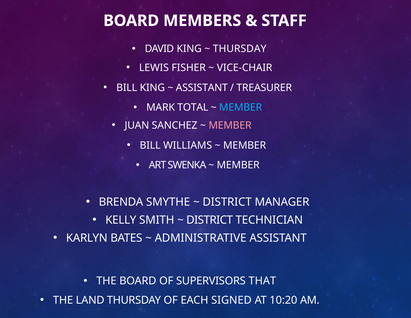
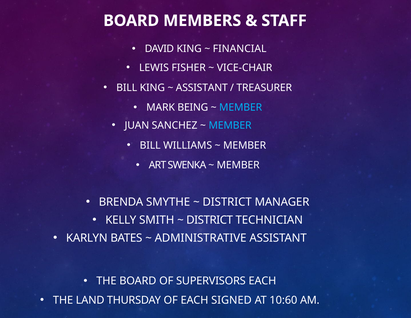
THURSDAY at (240, 49): THURSDAY -> FINANCIAL
TOTAL: TOTAL -> BEING
MEMBER at (230, 125) colour: pink -> light blue
SUPERVISORS THAT: THAT -> EACH
10:20: 10:20 -> 10:60
